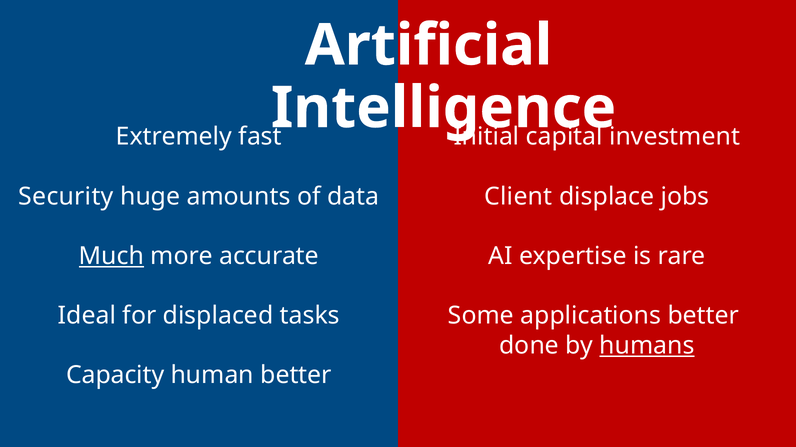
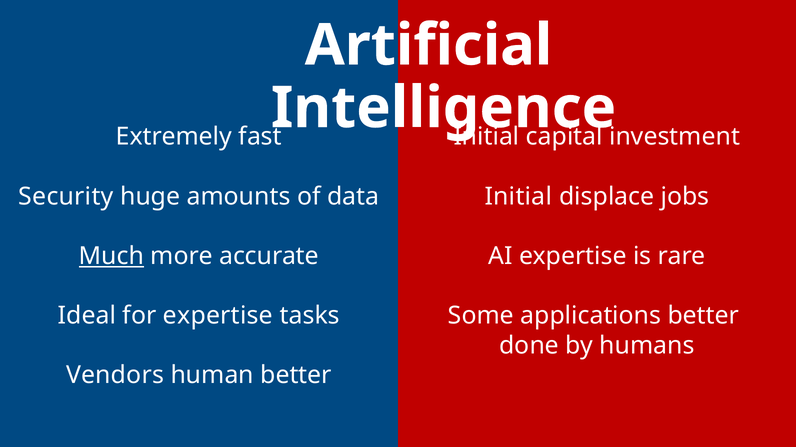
Client at (518, 197): Client -> Initial
for displaced: displaced -> expertise
humans underline: present -> none
Capacity: Capacity -> Vendors
